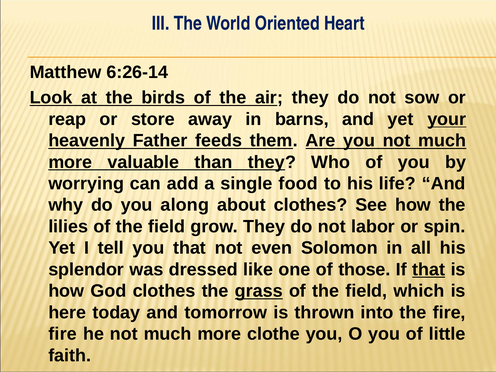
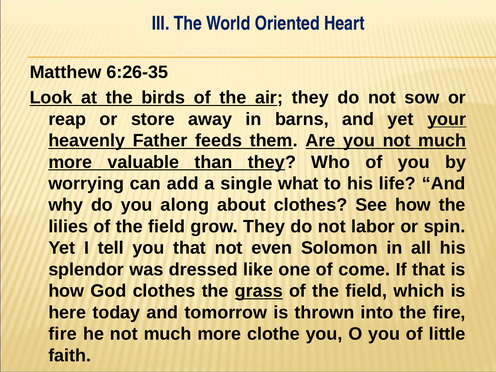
6:26-14: 6:26-14 -> 6:26-35
food: food -> what
those: those -> come
that at (429, 270) underline: present -> none
